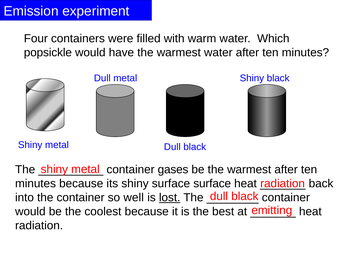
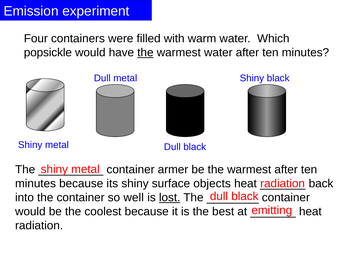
the at (145, 53) underline: none -> present
gases: gases -> armer
surface surface: surface -> objects
